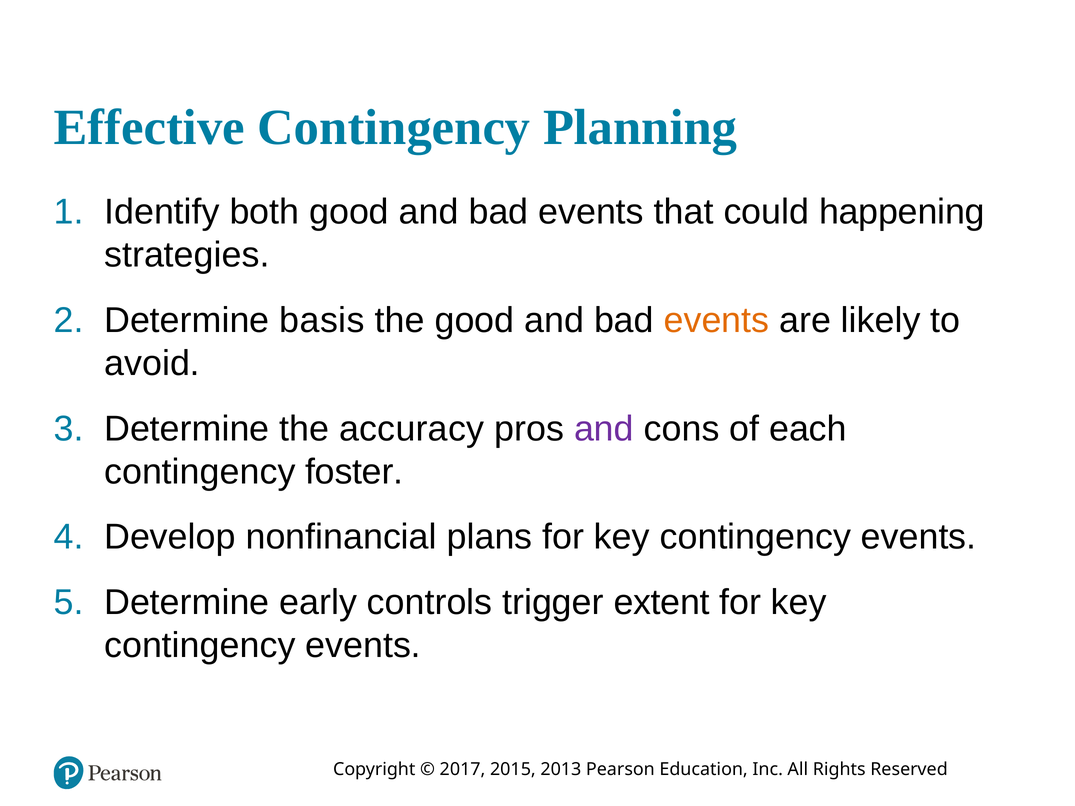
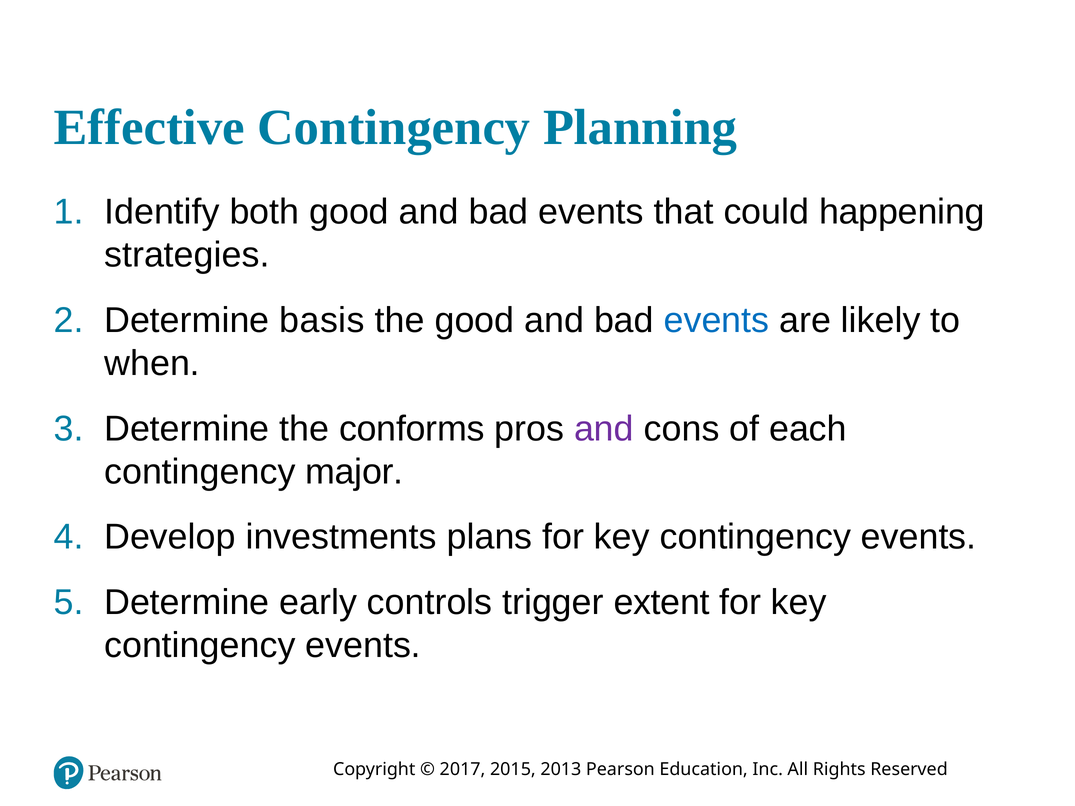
events at (716, 321) colour: orange -> blue
avoid: avoid -> when
accuracy: accuracy -> conforms
foster: foster -> major
nonfinancial: nonfinancial -> investments
